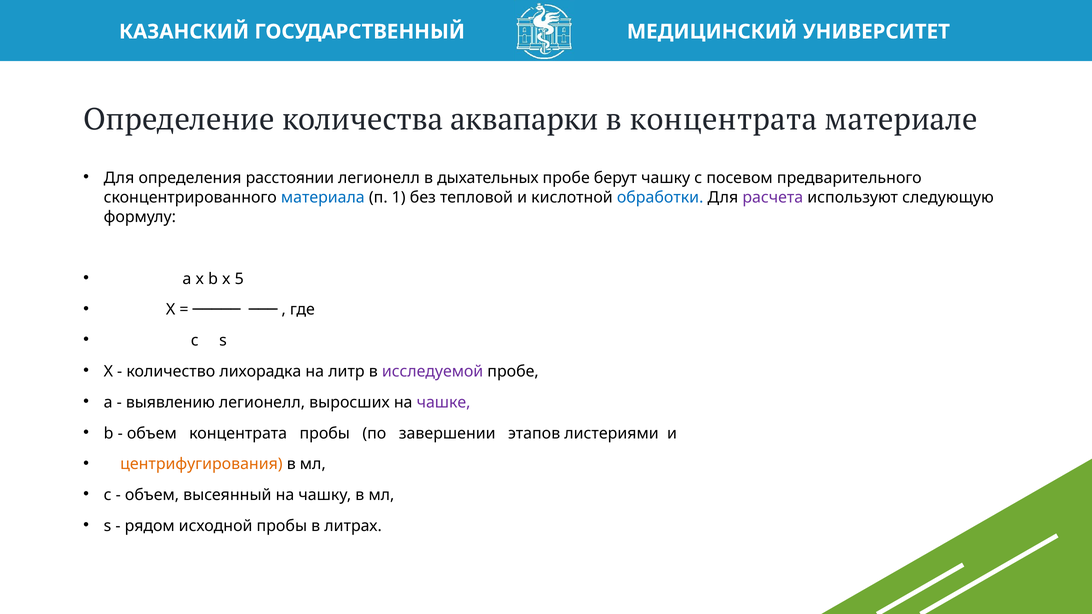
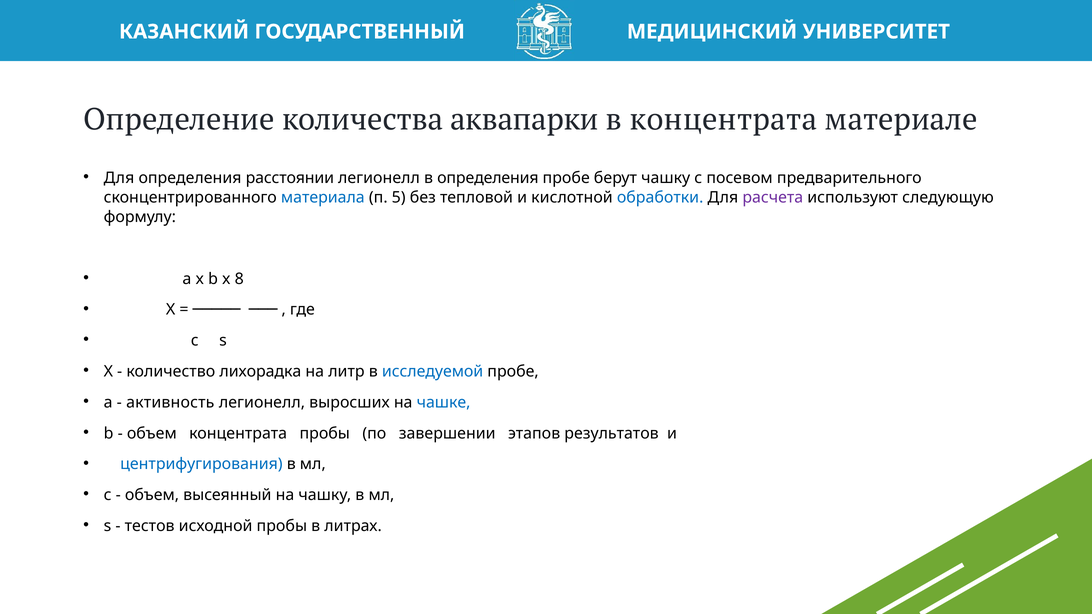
в дыхательных: дыхательных -> определения
1: 1 -> 5
5: 5 -> 8
исследуемой colour: purple -> blue
выявлению: выявлению -> активность
чашке colour: purple -> blue
листериями: листериями -> результатов
центрифугирования colour: orange -> blue
рядом: рядом -> тестов
